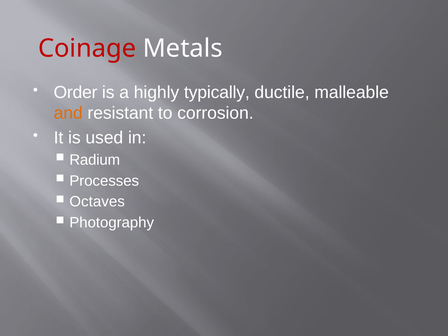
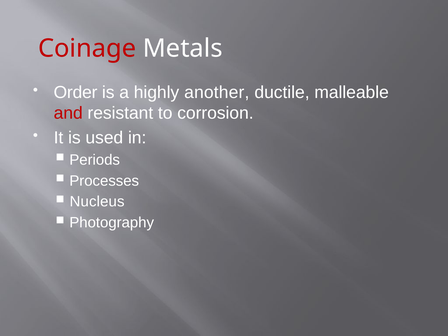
typically: typically -> another
and colour: orange -> red
Radium: Radium -> Periods
Octaves: Octaves -> Nucleus
